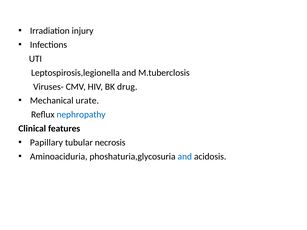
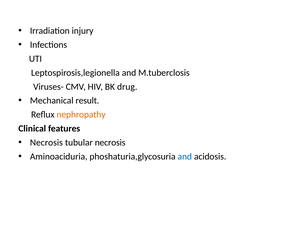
urate: urate -> result
nephropathy colour: blue -> orange
Papillary at (46, 143): Papillary -> Necrosis
